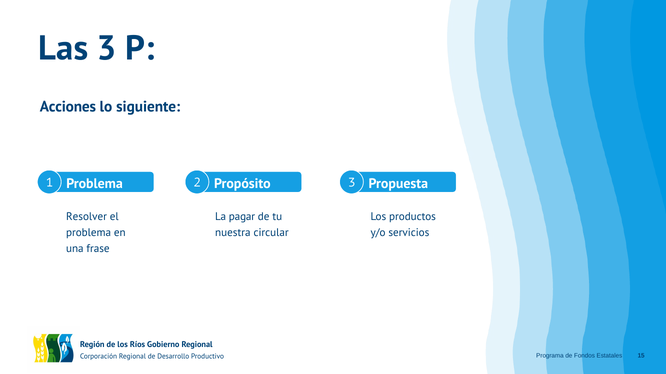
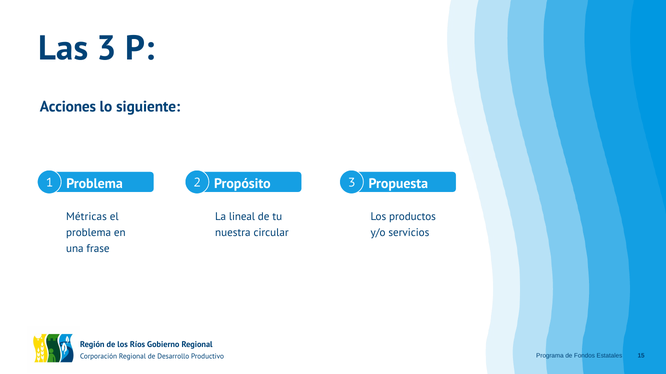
Resolver: Resolver -> Métricas
pagar: pagar -> lineal
